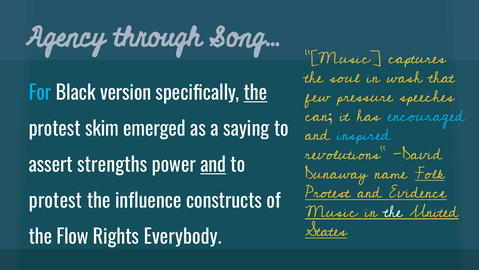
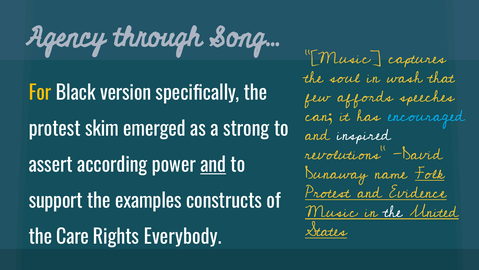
For colour: light blue -> yellow
the at (256, 93) underline: present -> none
pressure: pressure -> affords
saying: saying -> strong
inspired colour: light blue -> white
strengths: strengths -> according
protest at (56, 201): protest -> support
influence: influence -> examples
Flow: Flow -> Care
